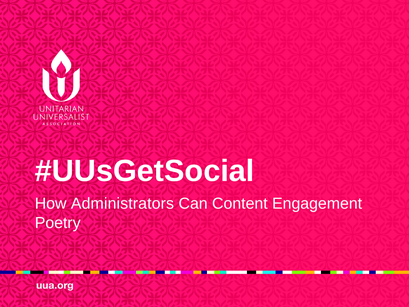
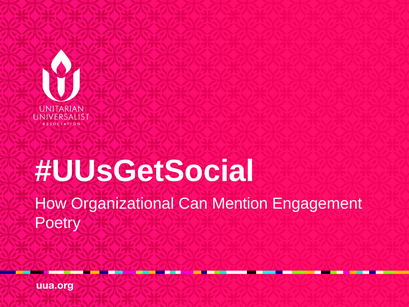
Administrators: Administrators -> Organizational
Content: Content -> Mention
